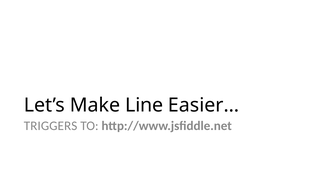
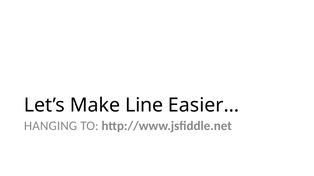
TRIGGERS: TRIGGERS -> HANGING
